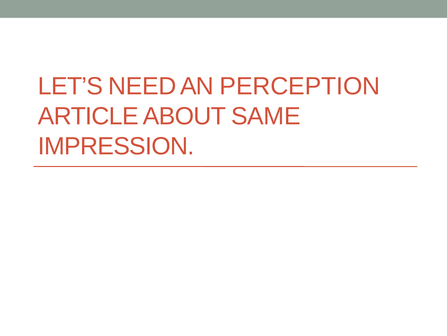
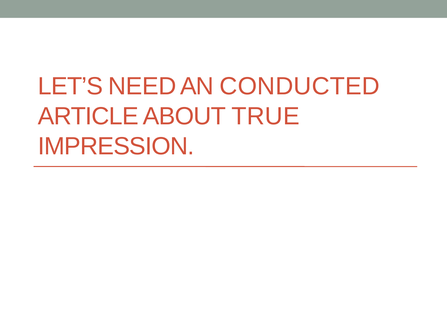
PERCEPTION: PERCEPTION -> CONDUCTED
SAME: SAME -> TRUE
